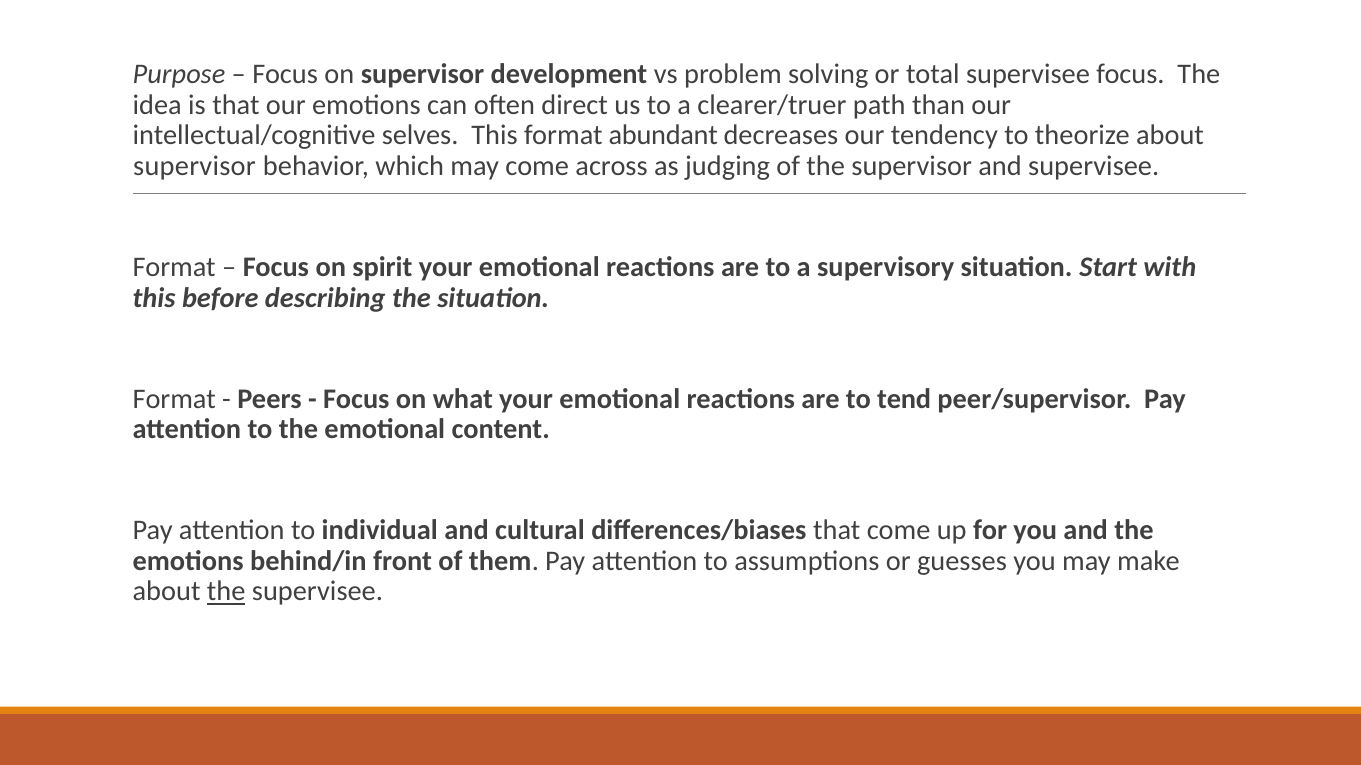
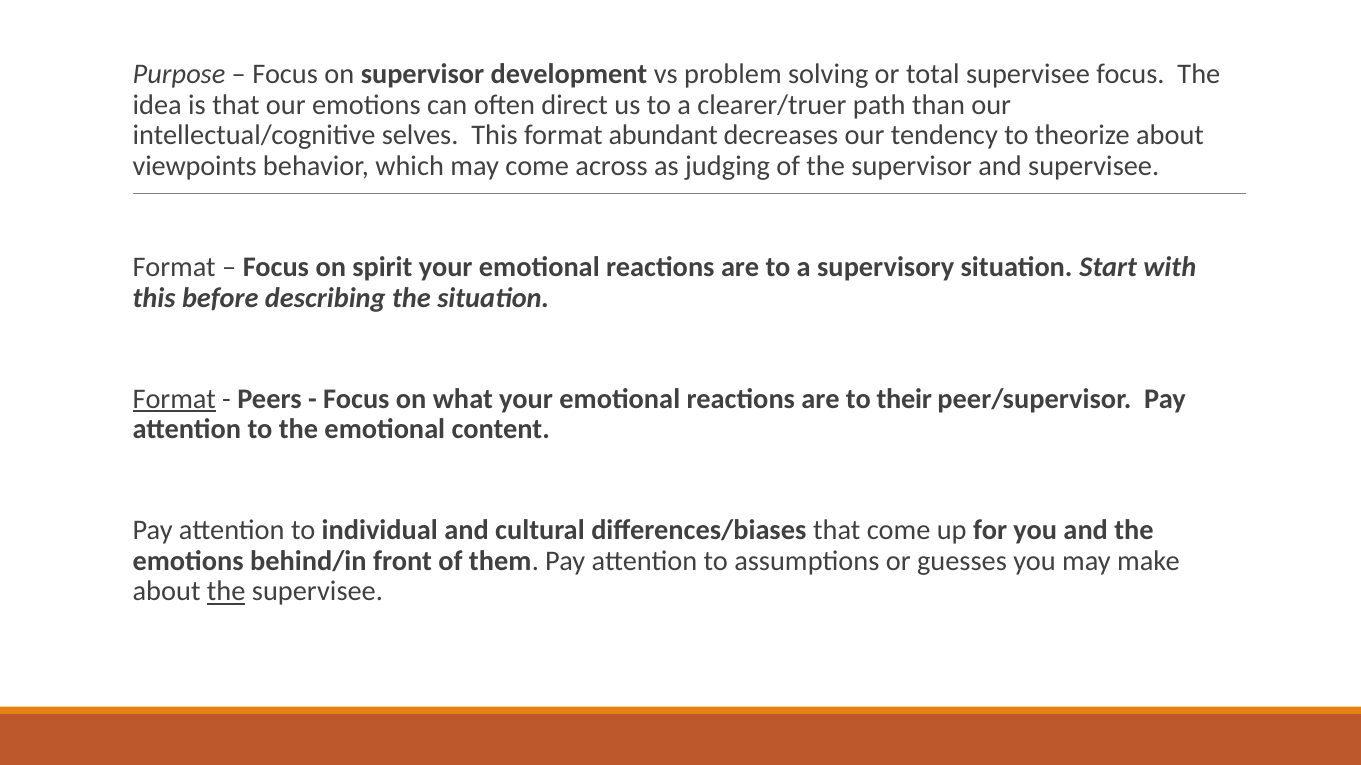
supervisor at (194, 166): supervisor -> viewpoints
Format at (174, 399) underline: none -> present
tend: tend -> their
